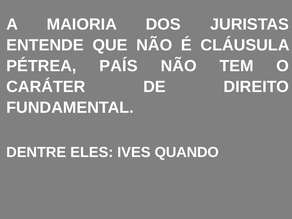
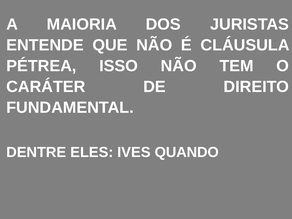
PAÍS: PAÍS -> ISSO
